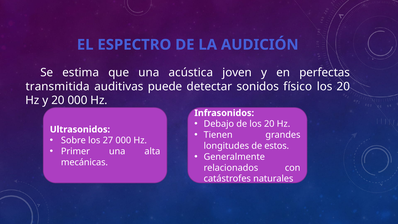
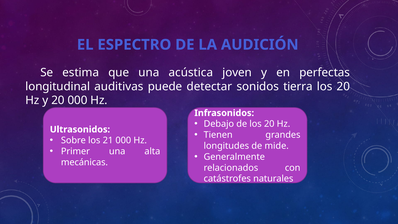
transmitida: transmitida -> longitudinal
físico: físico -> tierra
27: 27 -> 21
estos: estos -> mide
